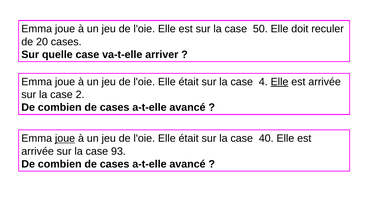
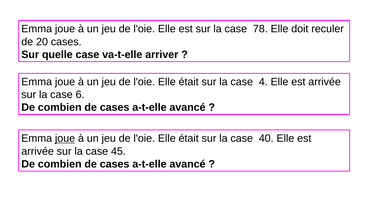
50: 50 -> 78
Elle at (280, 82) underline: present -> none
2: 2 -> 6
93: 93 -> 45
